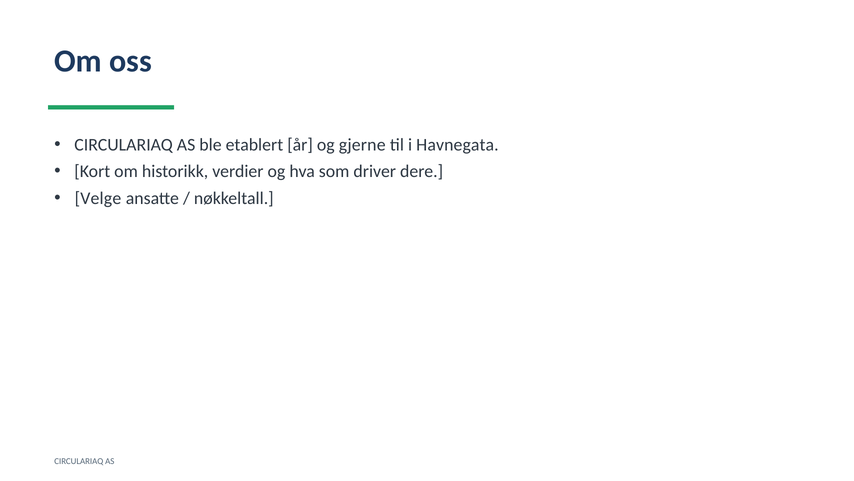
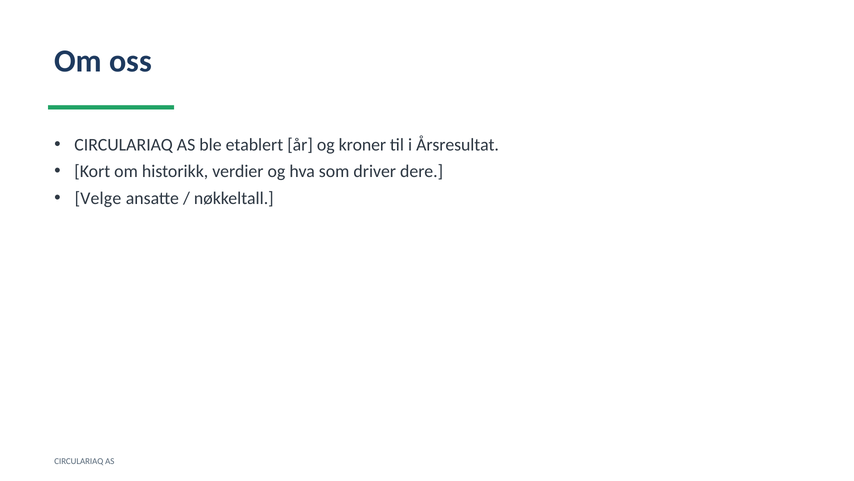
gjerne: gjerne -> kroner
Havnegata: Havnegata -> Årsresultat
